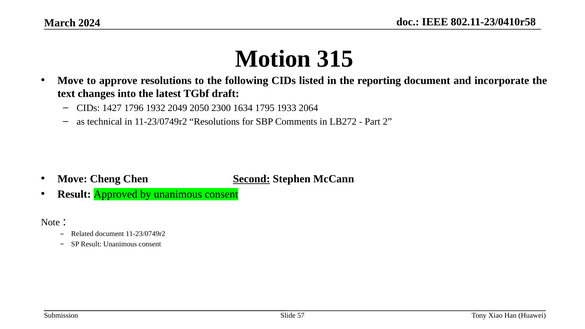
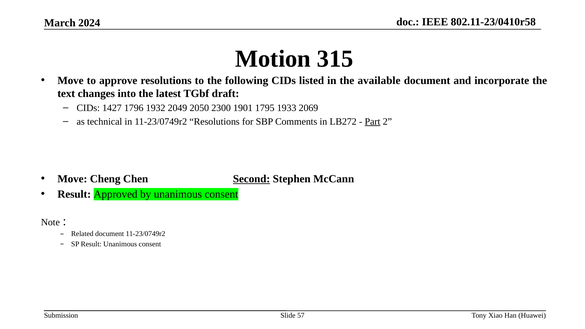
reporting: reporting -> available
1634: 1634 -> 1901
2064: 2064 -> 2069
Part underline: none -> present
